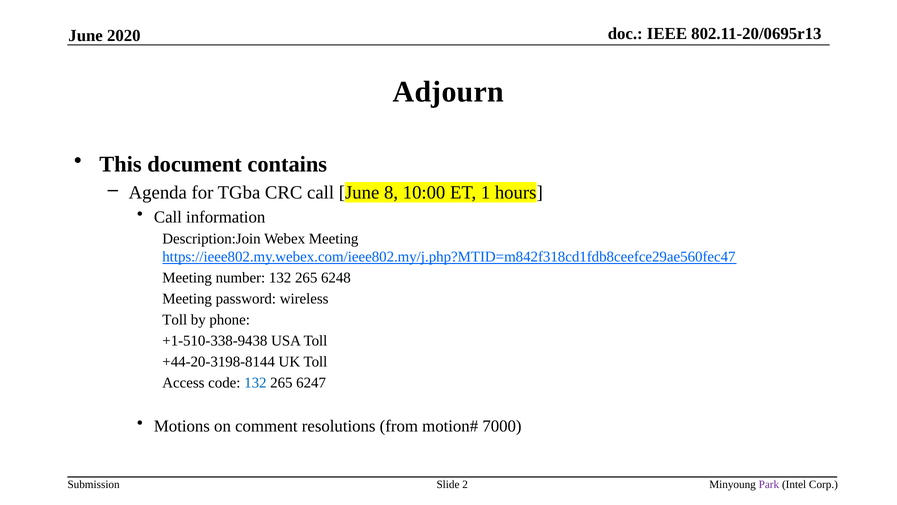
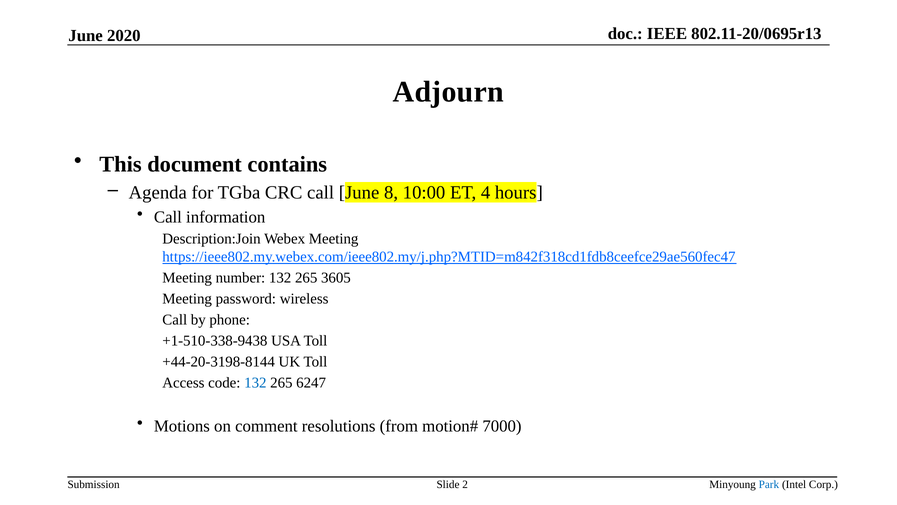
1: 1 -> 4
6248: 6248 -> 3605
Toll at (175, 319): Toll -> Call
Park colour: purple -> blue
